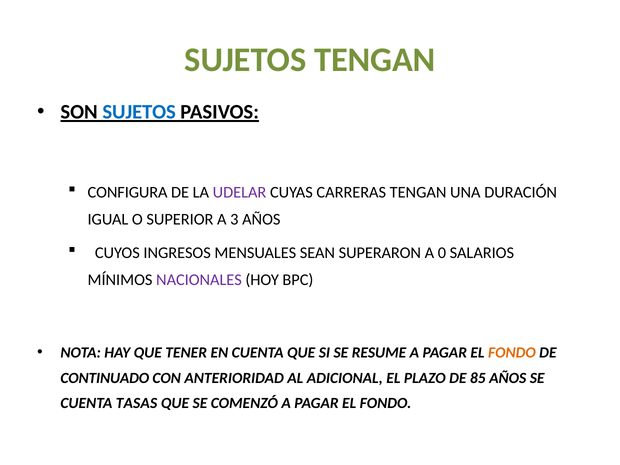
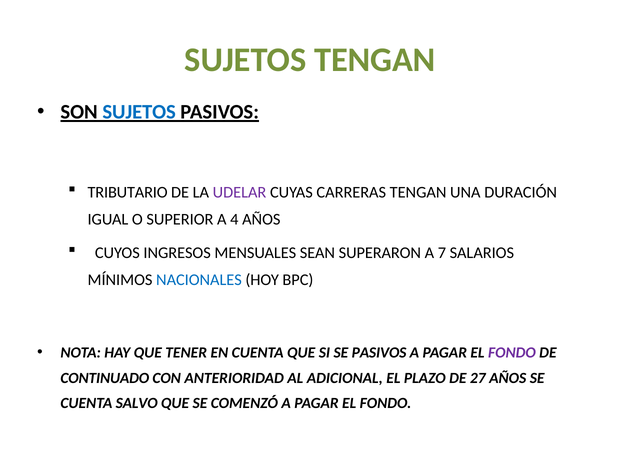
CONFIGURA: CONFIGURA -> TRIBUTARIO
3: 3 -> 4
0: 0 -> 7
NACIONALES colour: purple -> blue
SE RESUME: RESUME -> PASIVOS
FONDO at (512, 353) colour: orange -> purple
85: 85 -> 27
TASAS: TASAS -> SALVO
